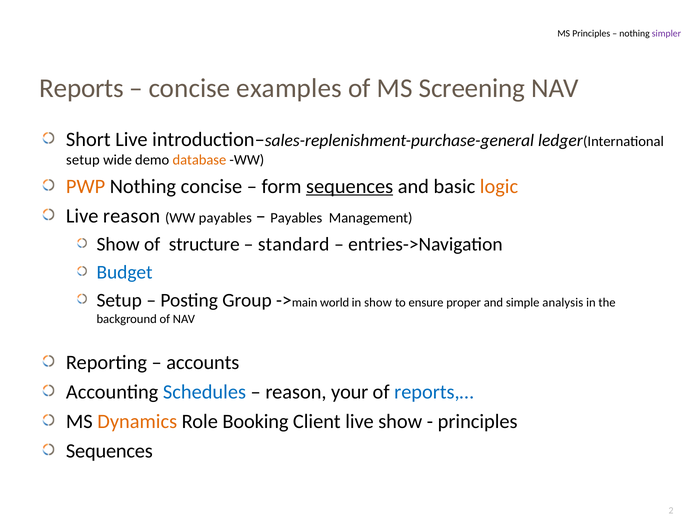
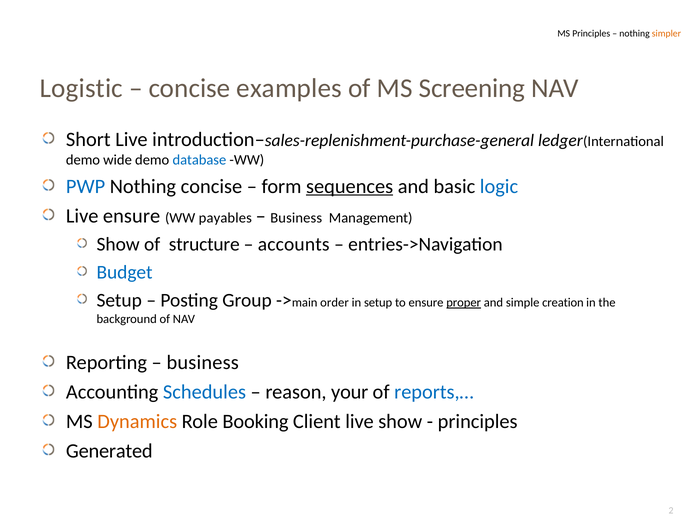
simpler colour: purple -> orange
Reports: Reports -> Logistic
setup at (83, 160): setup -> demo
database colour: orange -> blue
PWP colour: orange -> blue
logic colour: orange -> blue
Live reason: reason -> ensure
Payables at (296, 218): Payables -> Business
standard: standard -> accounts
world: world -> order
in show: show -> setup
proper underline: none -> present
analysis: analysis -> creation
accounts at (203, 363): accounts -> business
Sequences at (109, 451): Sequences -> Generated
